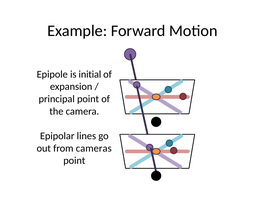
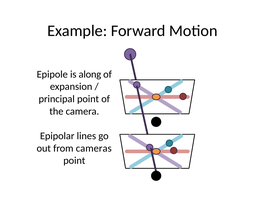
initial: initial -> along
